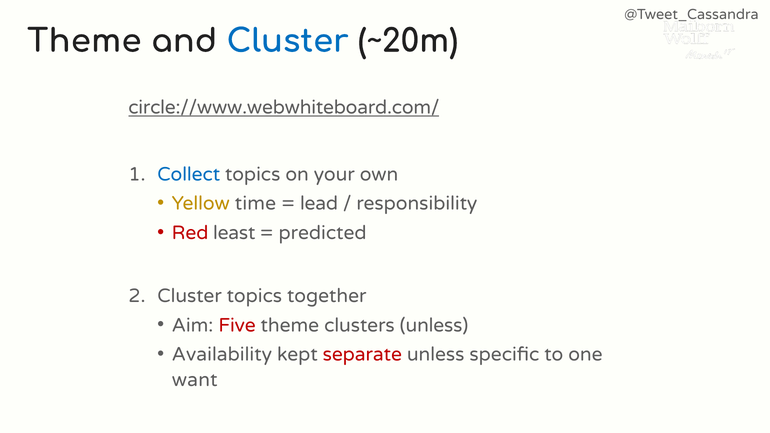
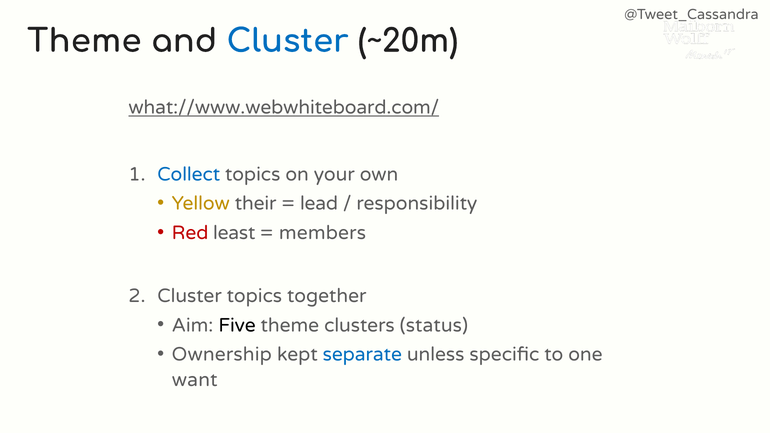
circle://www.webwhiteboard.com/: circle://www.webwhiteboard.com/ -> what://www.webwhiteboard.com/
time: time -> their
predicted: predicted -> members
Five colour: red -> black
clusters unless: unless -> status
Availability: Availability -> Ownership
separate colour: red -> blue
